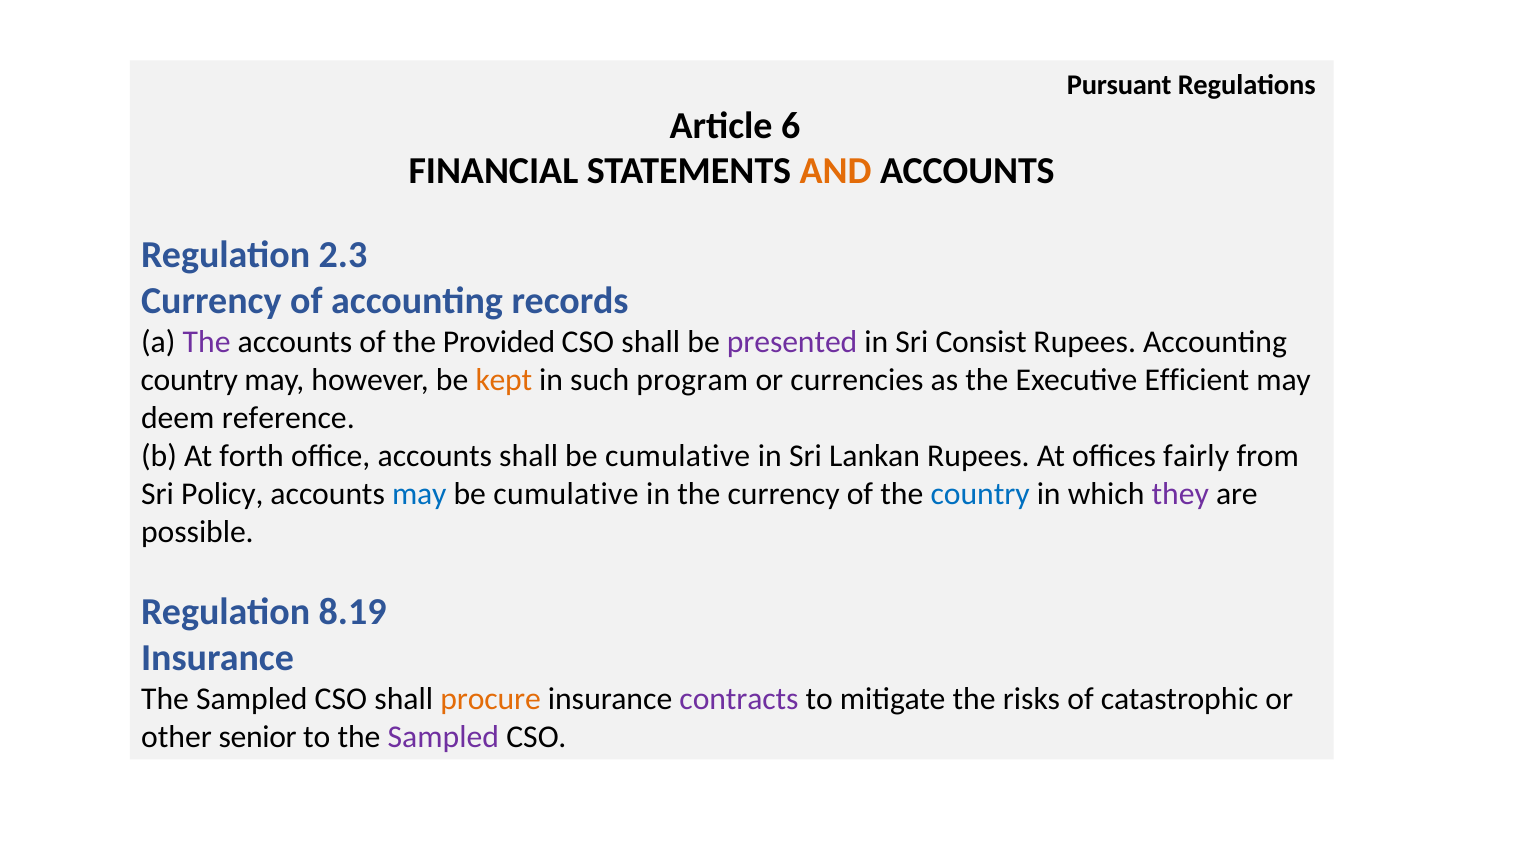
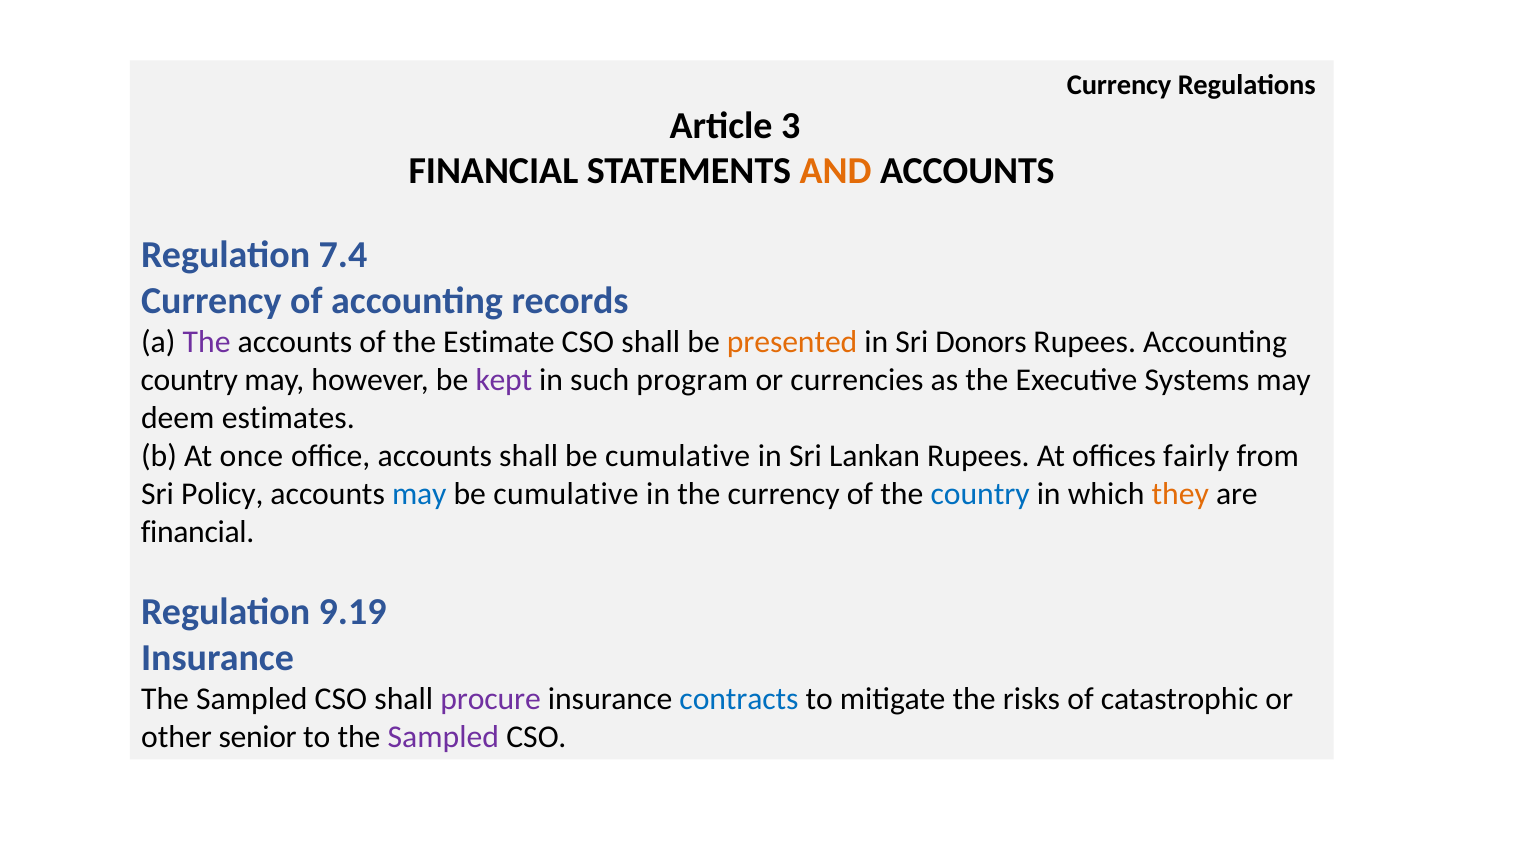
Pursuant at (1119, 85): Pursuant -> Currency
6: 6 -> 3
2.3: 2.3 -> 7.4
Provided: Provided -> Estimate
presented colour: purple -> orange
Consist: Consist -> Donors
kept colour: orange -> purple
Efficient: Efficient -> Systems
reference: reference -> estimates
forth: forth -> once
they colour: purple -> orange
possible at (197, 532): possible -> financial
8.19: 8.19 -> 9.19
procure colour: orange -> purple
contracts colour: purple -> blue
